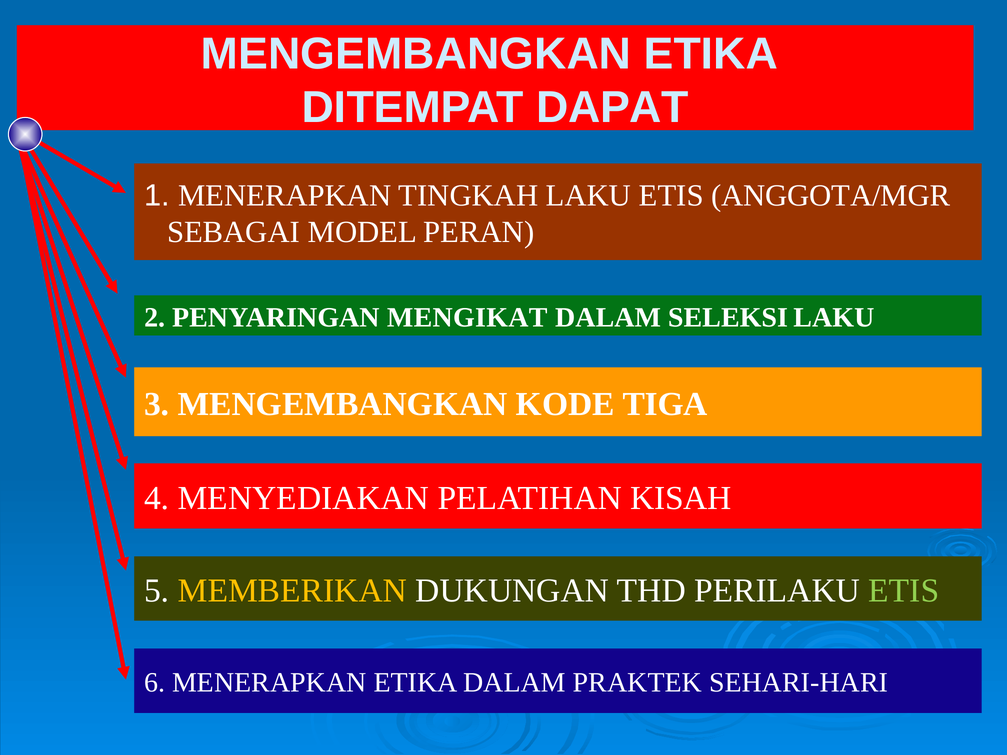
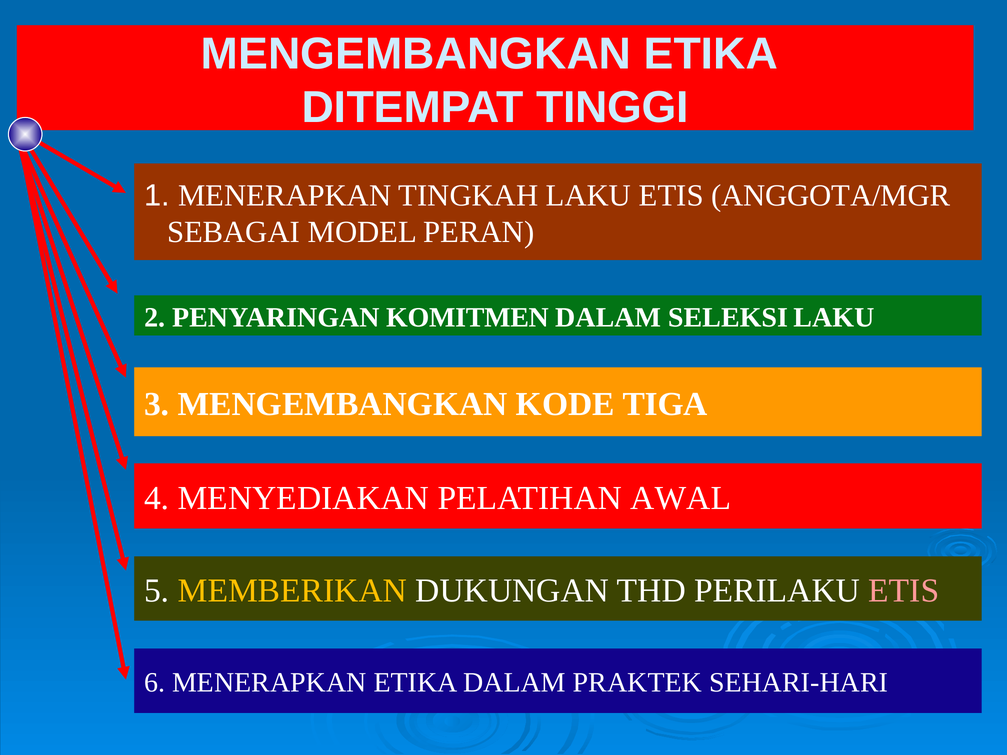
DAPAT: DAPAT -> TINGGI
MENGIKAT: MENGIKAT -> KOMITMEN
KISAH: KISAH -> AWAL
ETIS at (904, 591) colour: light green -> pink
